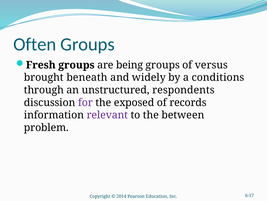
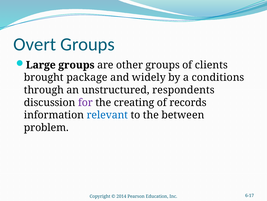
Often: Often -> Overt
Fresh: Fresh -> Large
being: being -> other
versus: versus -> clients
beneath: beneath -> package
exposed: exposed -> creating
relevant colour: purple -> blue
